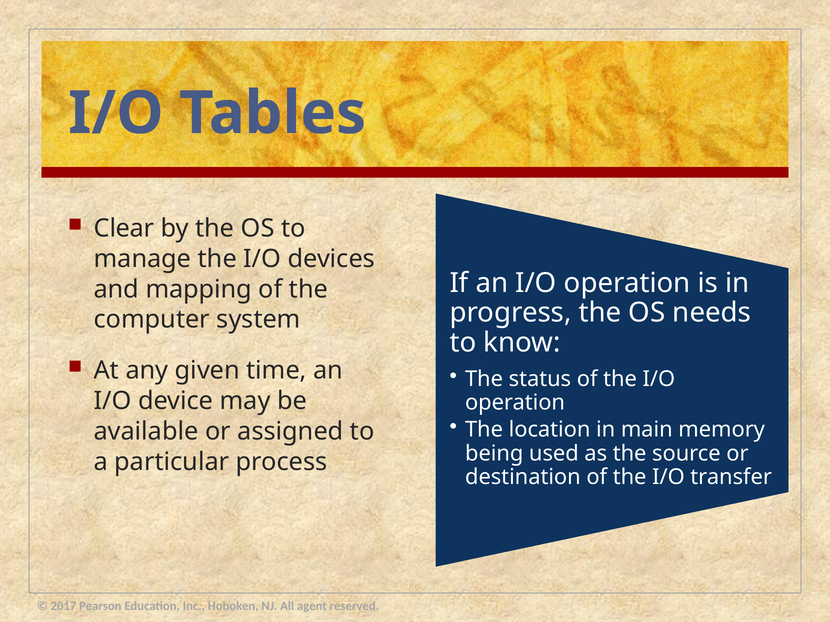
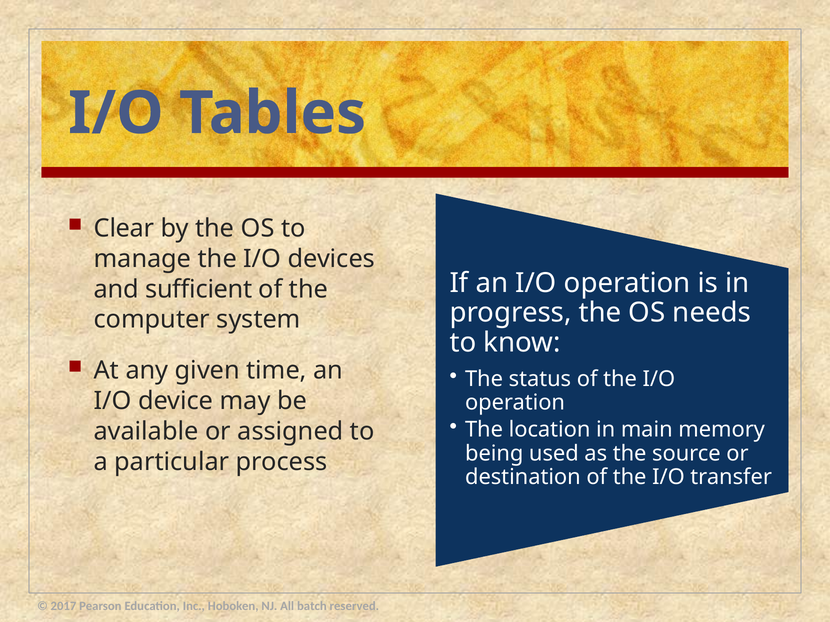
mapping: mapping -> sufficient
agent: agent -> batch
